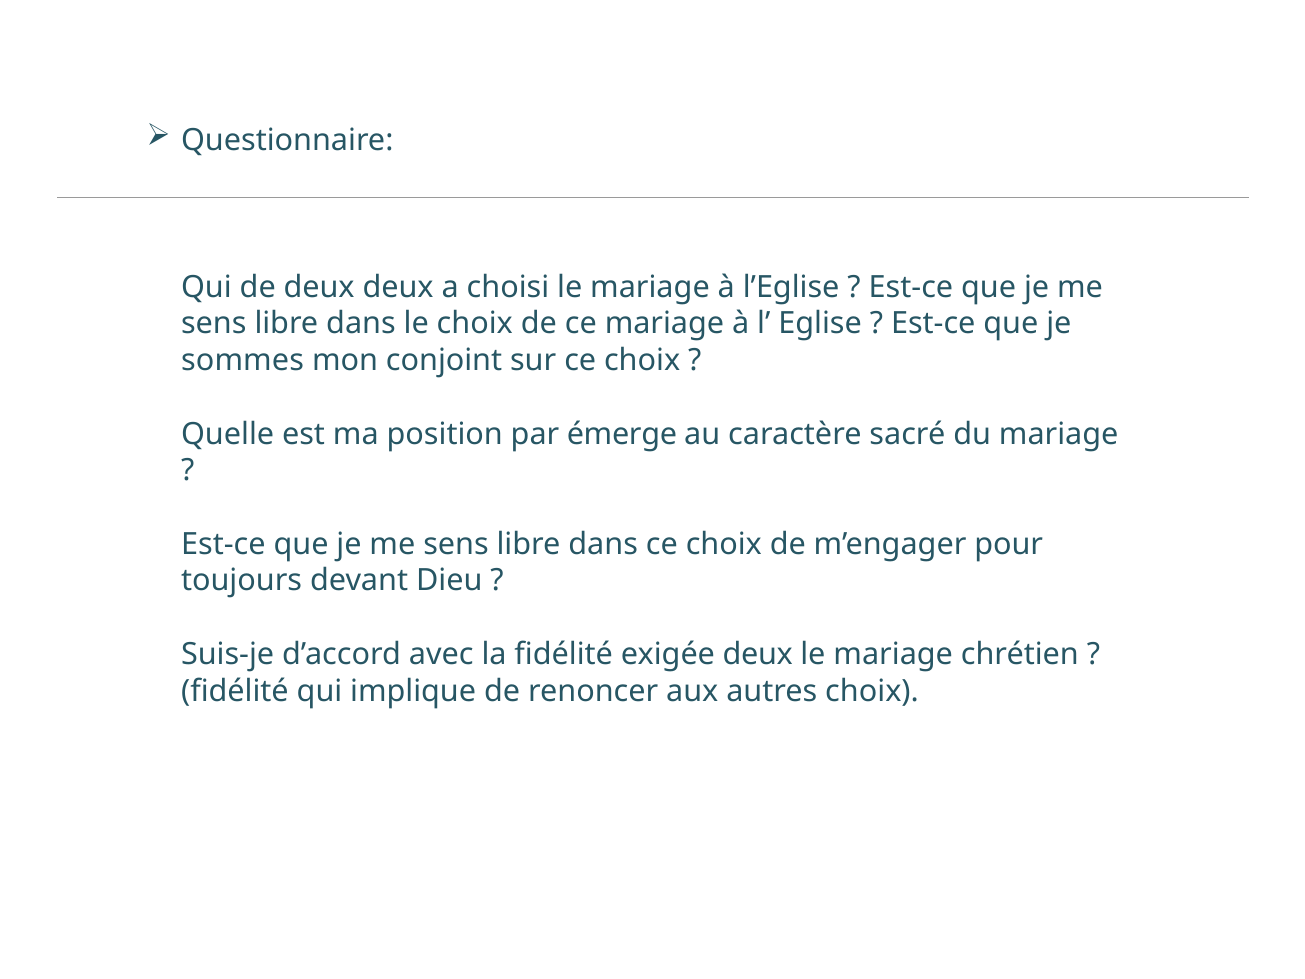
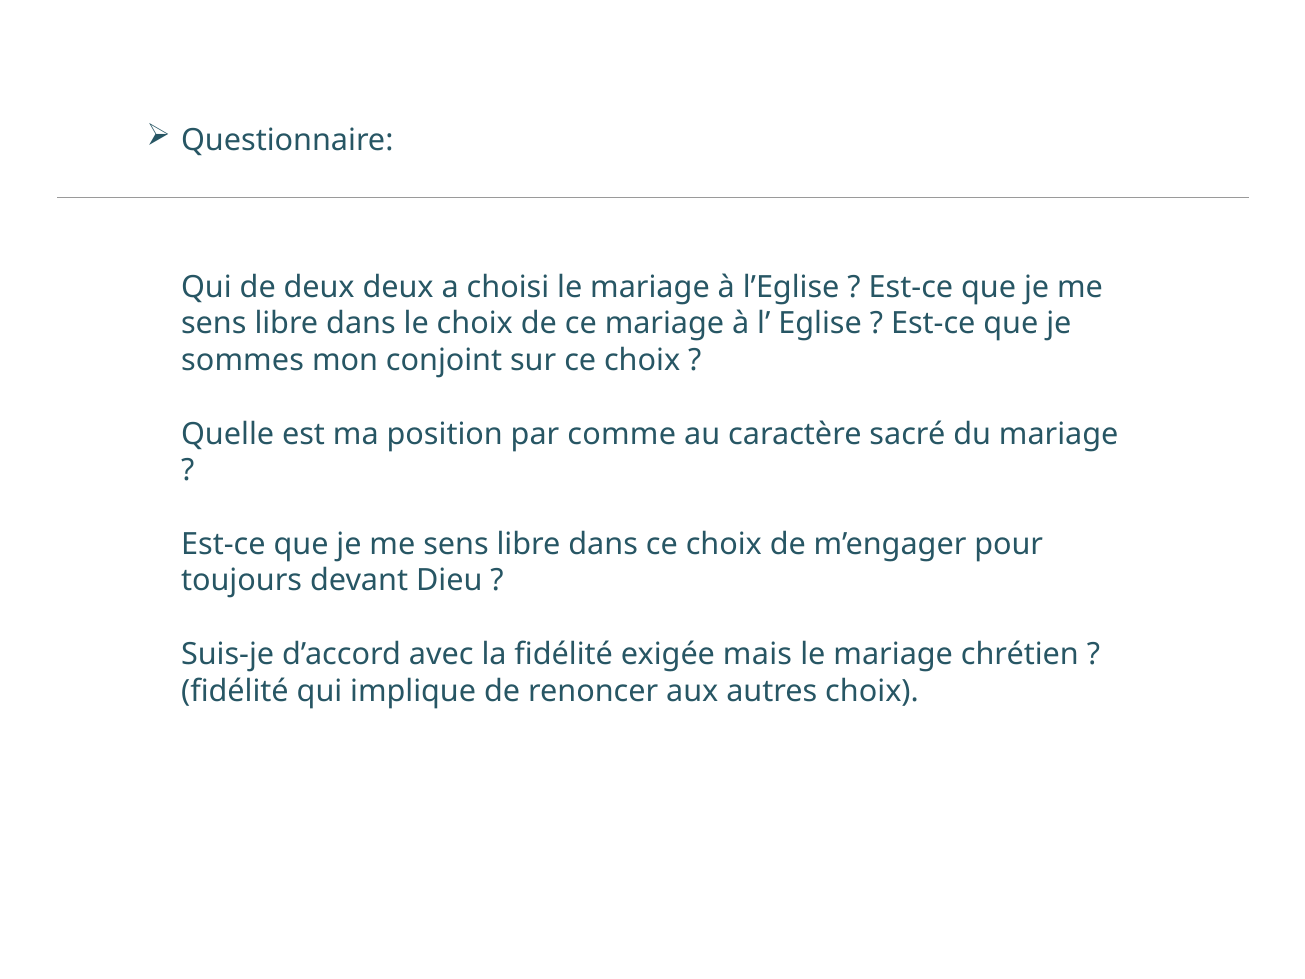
émerge: émerge -> comme
exigée deux: deux -> mais
